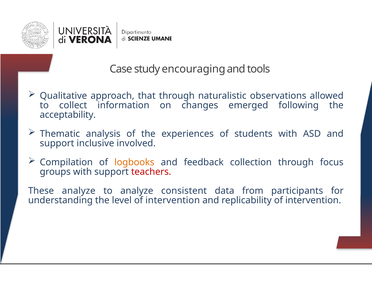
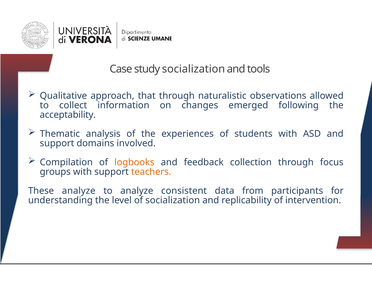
study encouraging: encouraging -> socialization
inclusive: inclusive -> domains
teachers colour: red -> orange
level of intervention: intervention -> socialization
